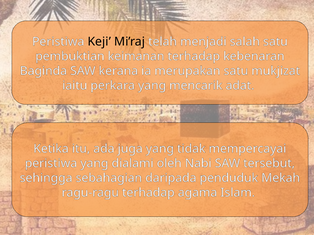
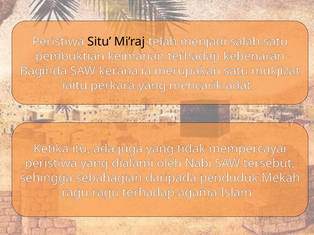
Keji: Keji -> Situ
